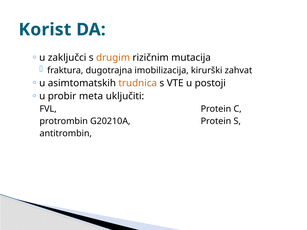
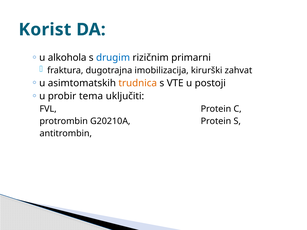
zaključci: zaključci -> alkohola
drugim colour: orange -> blue
mutacija: mutacija -> primarni
meta: meta -> tema
